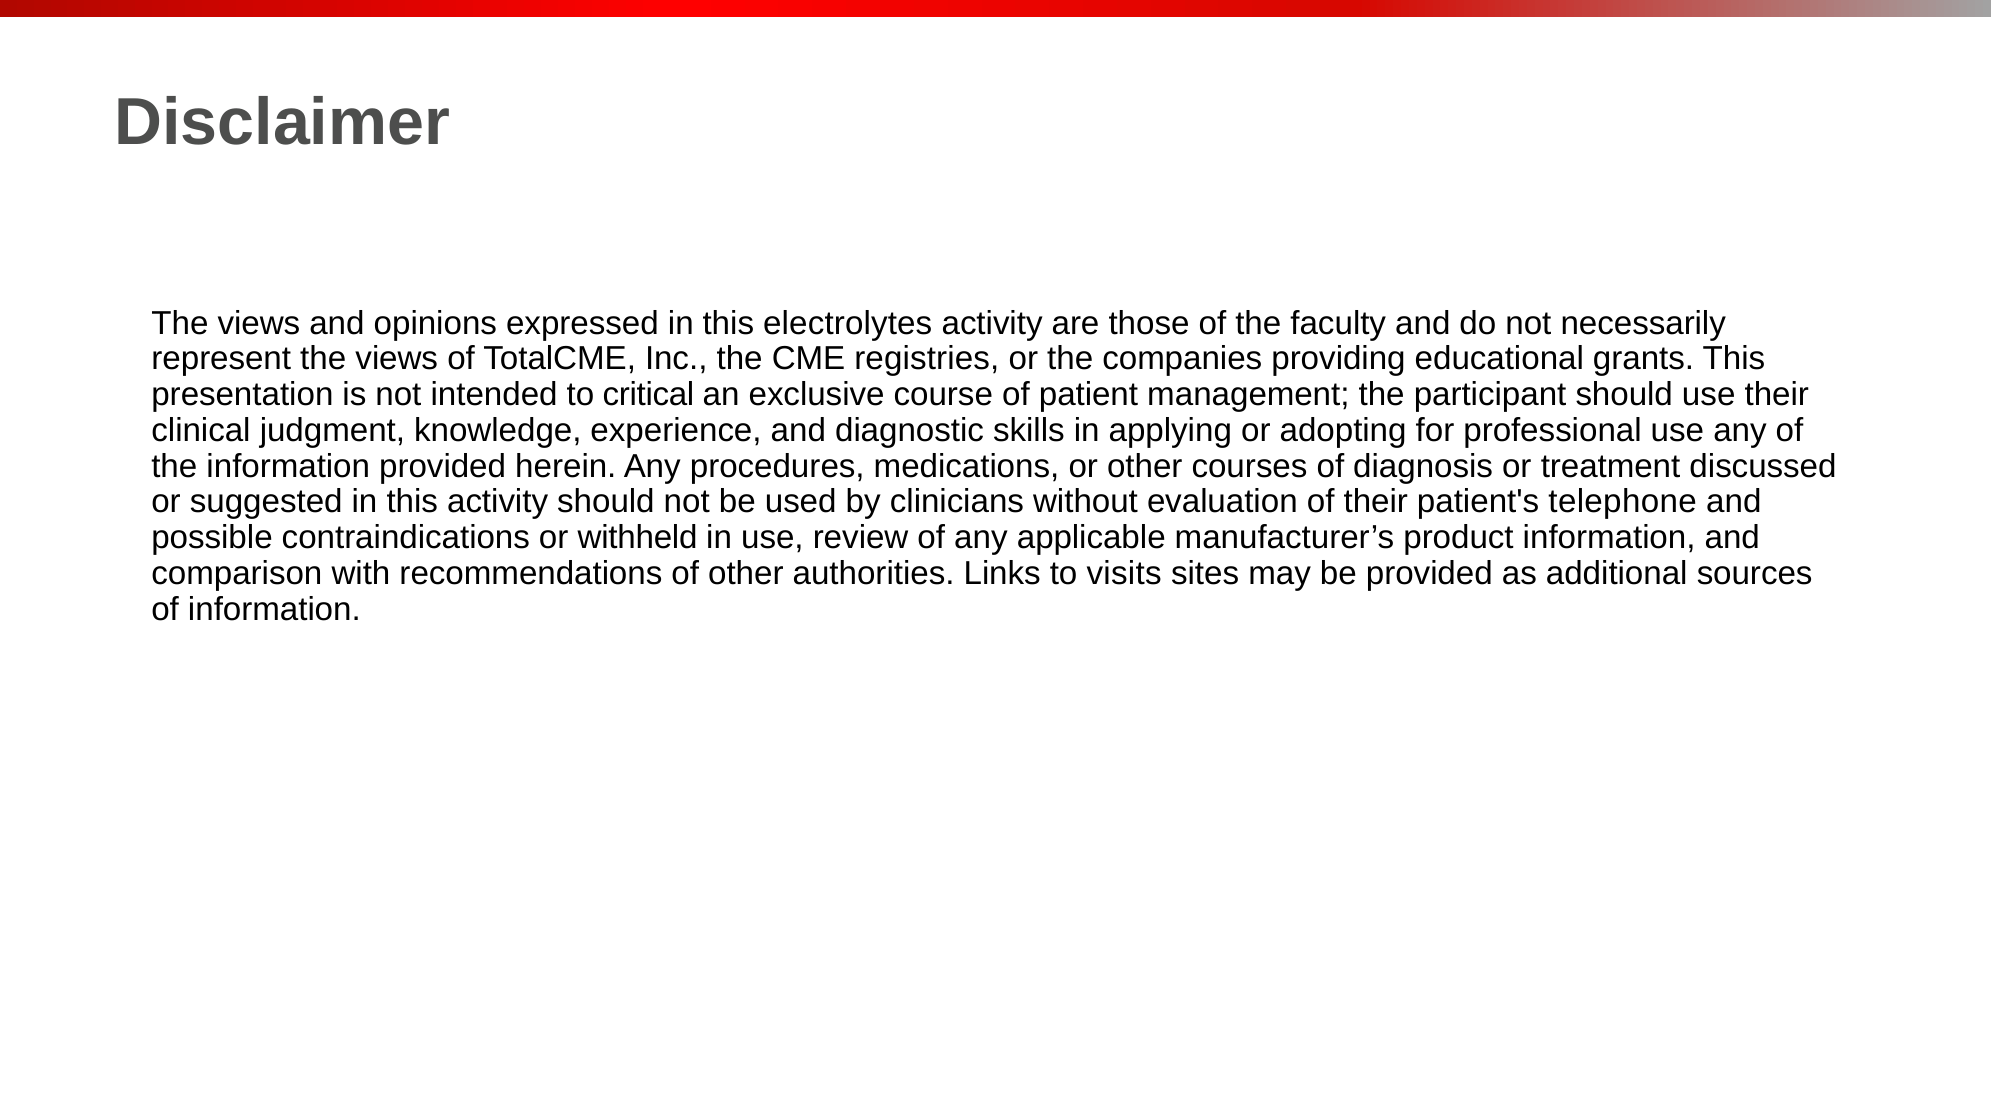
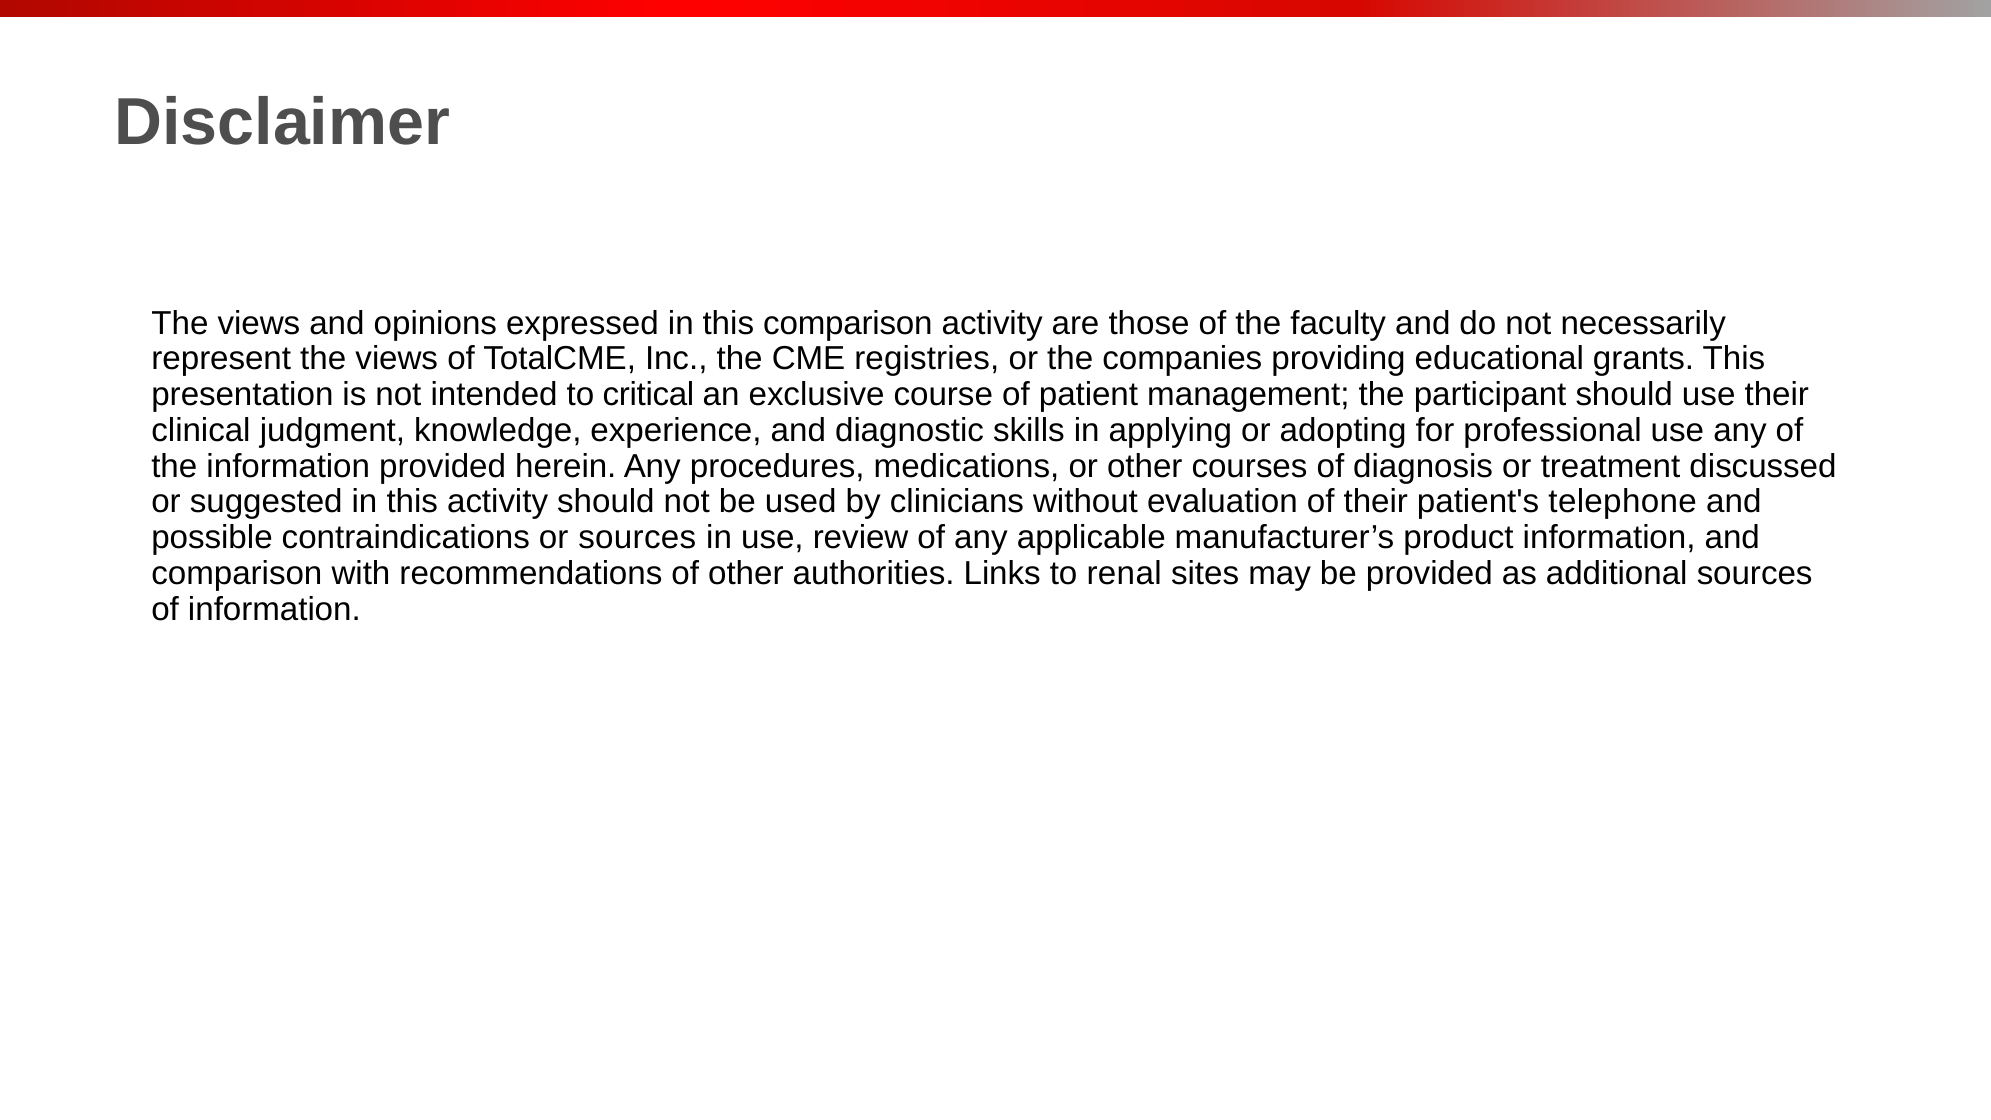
this electrolytes: electrolytes -> comparison
or withheld: withheld -> sources
visits: visits -> renal
